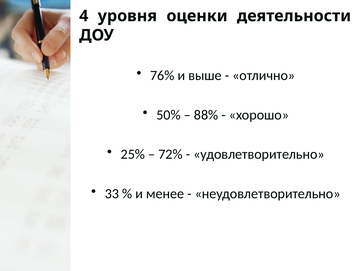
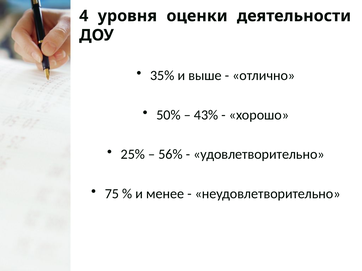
76%: 76% -> 35%
88%: 88% -> 43%
72%: 72% -> 56%
33: 33 -> 75
